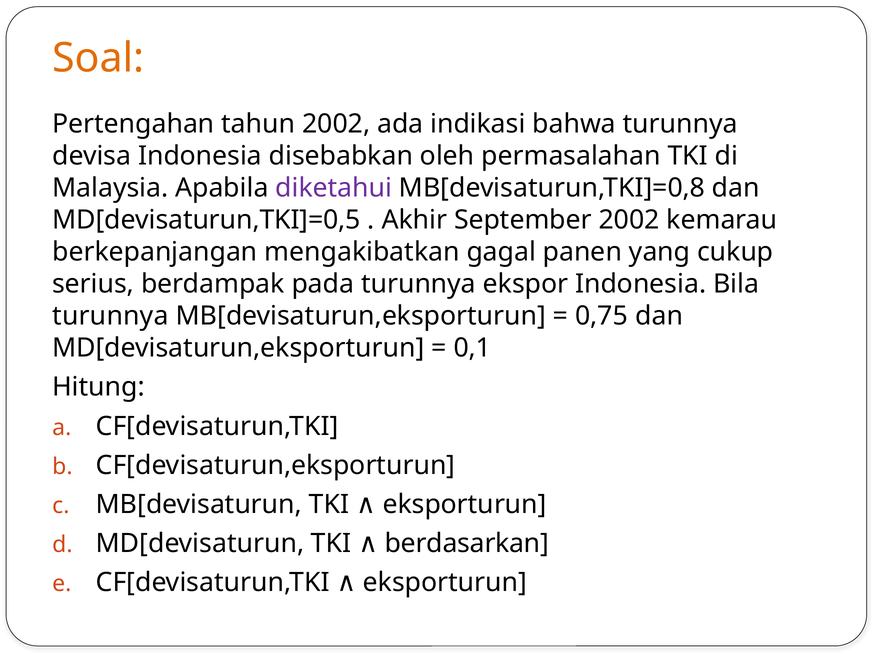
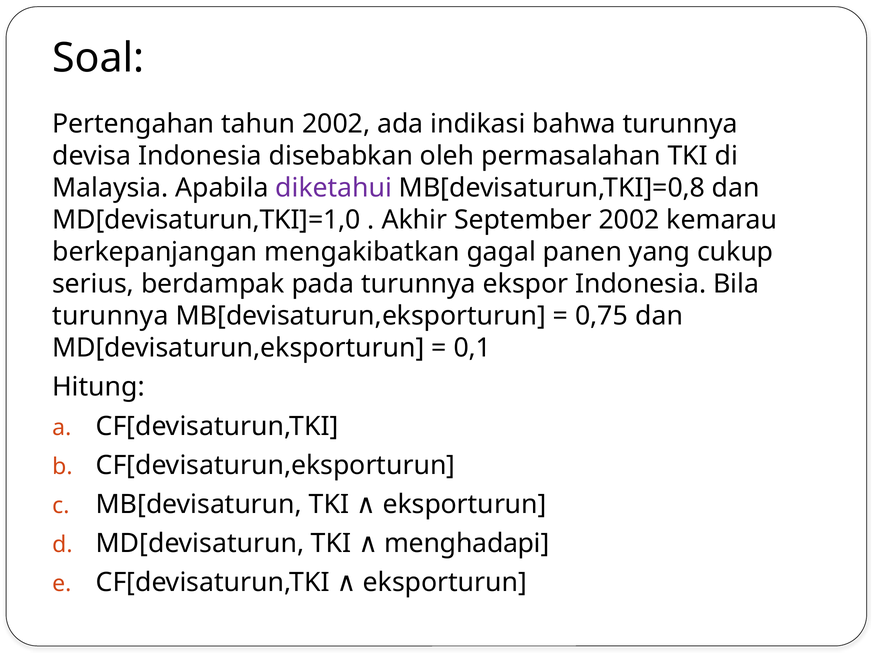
Soal colour: orange -> black
MD[devisaturun,TKI]=0,5: MD[devisaturun,TKI]=0,5 -> MD[devisaturun,TKI]=1,0
berdasarkan: berdasarkan -> menghadapi
